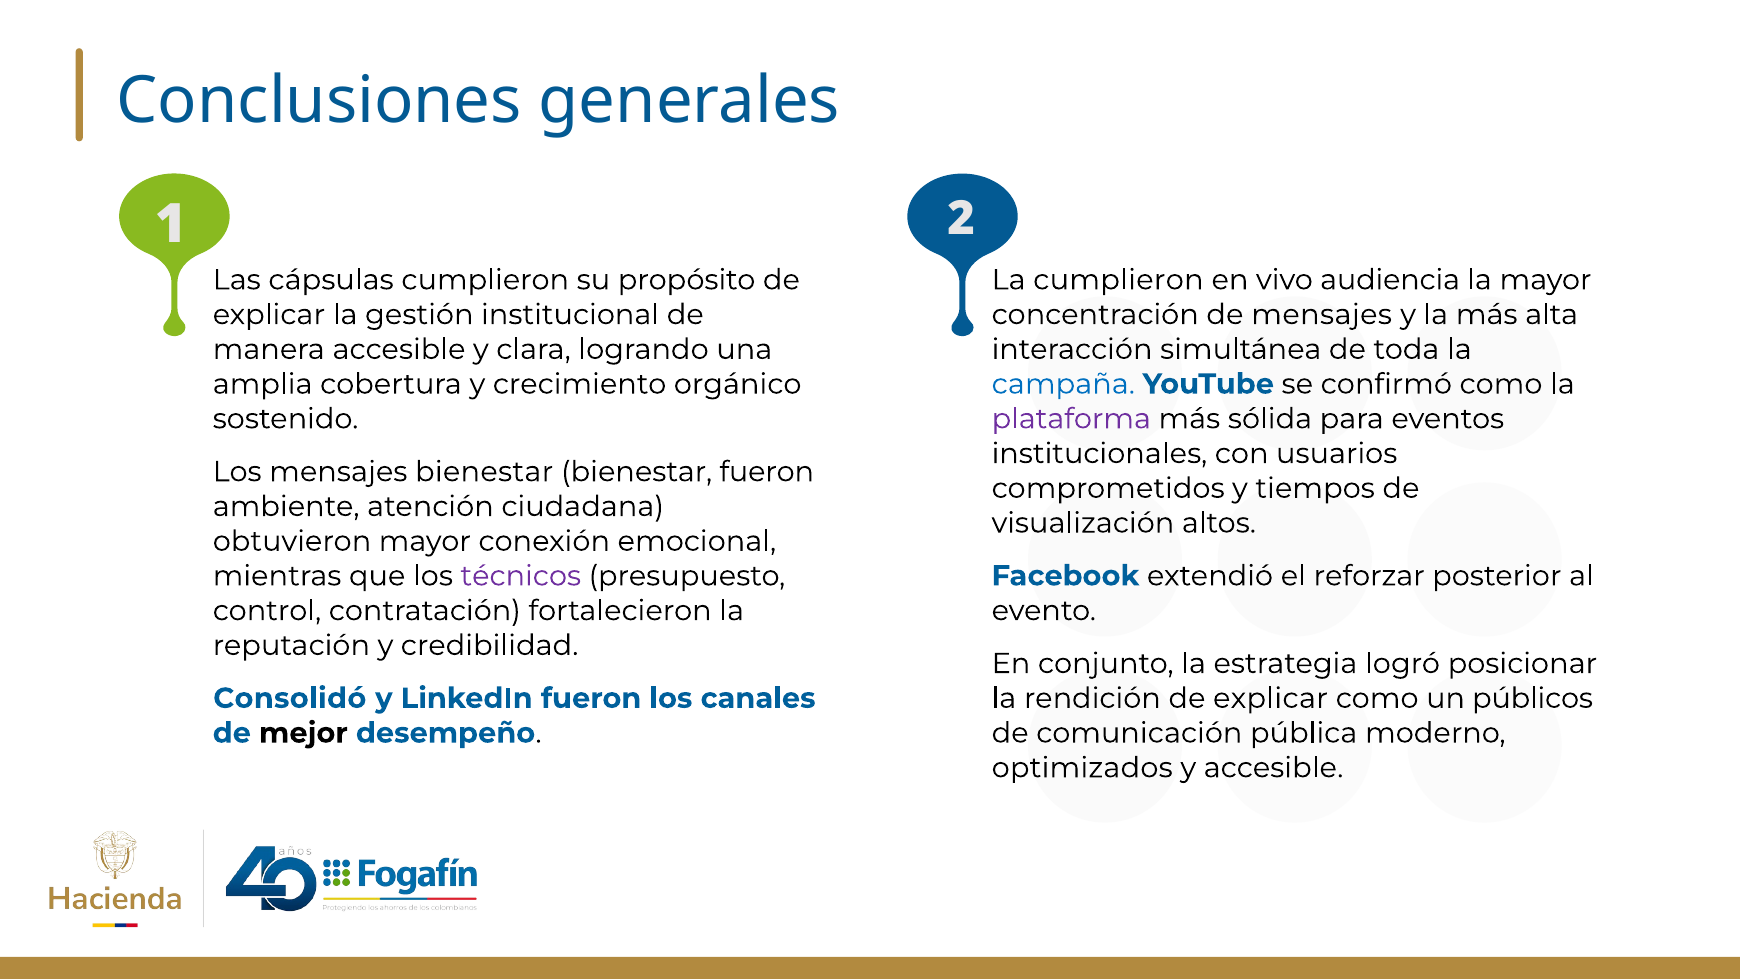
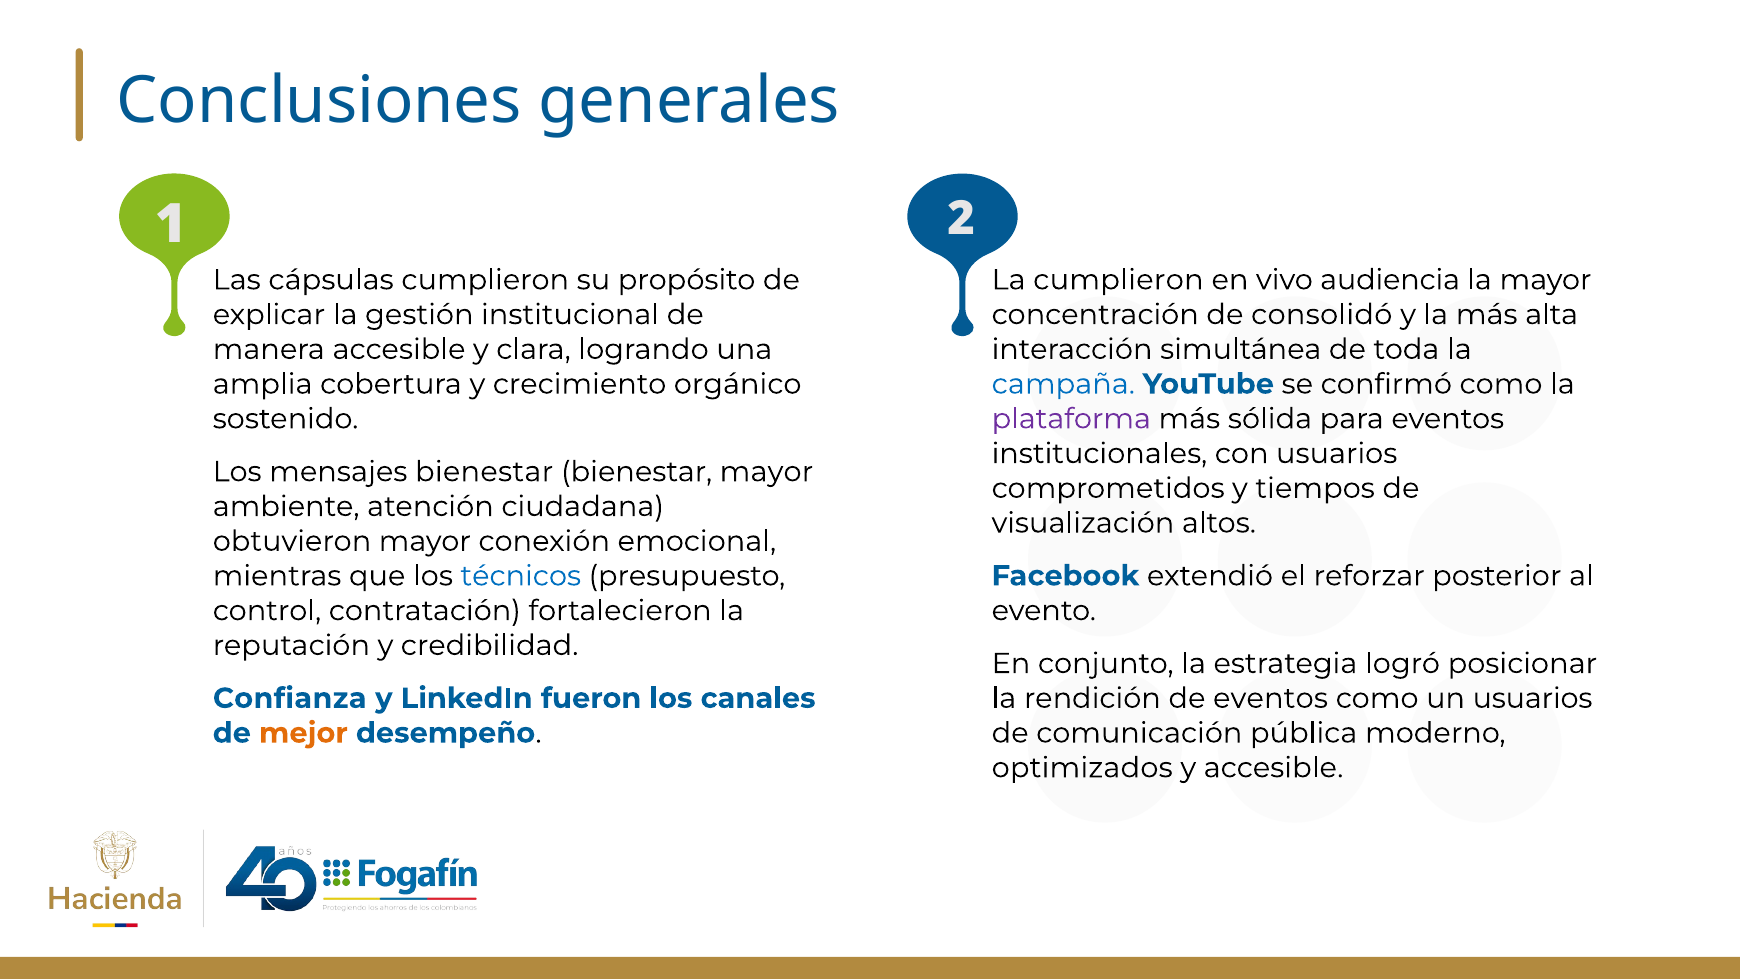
de mensajes: mensajes -> consolidó
bienestar fueron: fueron -> mayor
técnicos colour: purple -> blue
Consolidó: Consolidó -> Confianza
rendición de explicar: explicar -> eventos
un públicos: públicos -> usuarios
mejor colour: black -> orange
